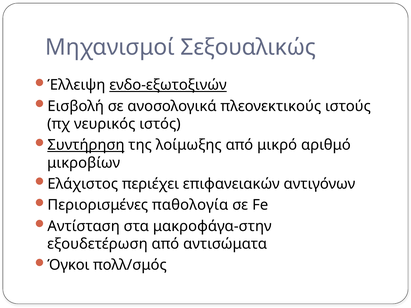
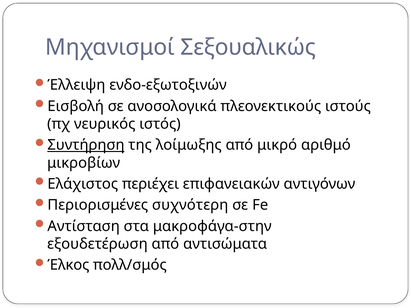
ενδο-εξωτοξινών underline: present -> none
παθολογία: παθολογία -> συχνότερη
Όγκοι: Όγκοι -> Έλκος
